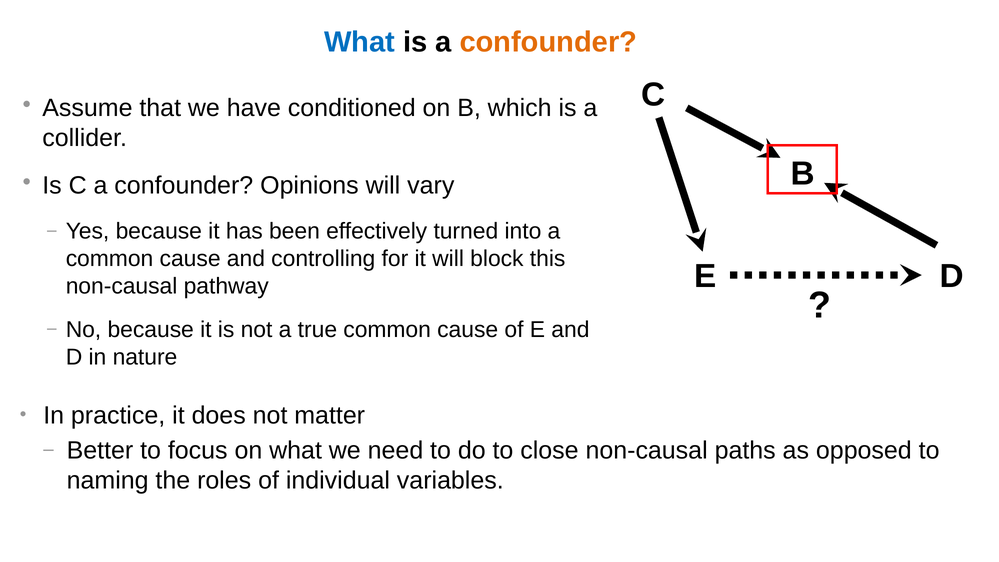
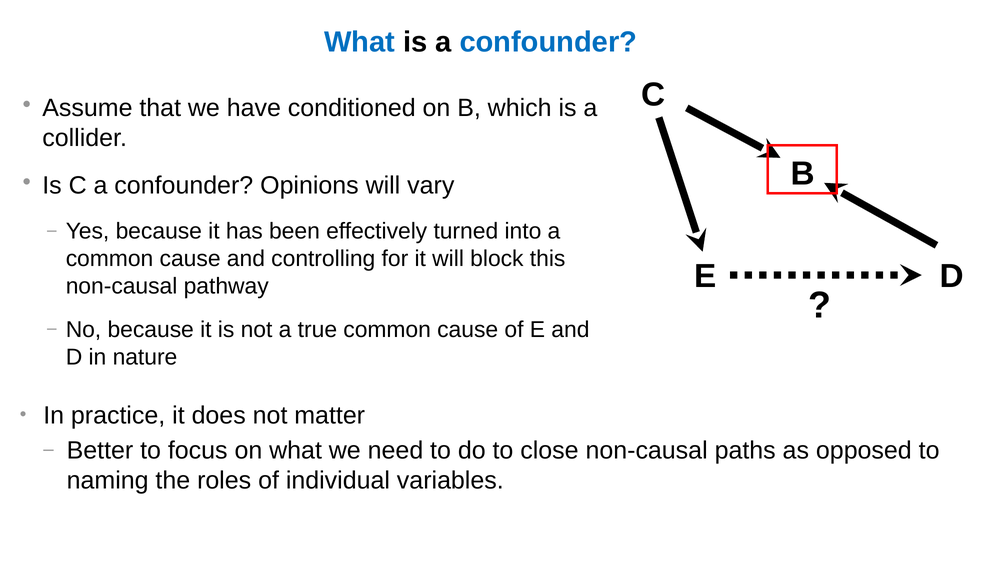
confounder at (548, 42) colour: orange -> blue
